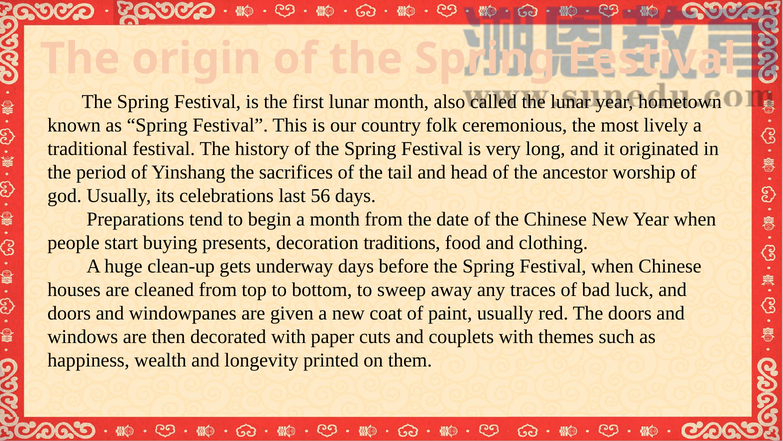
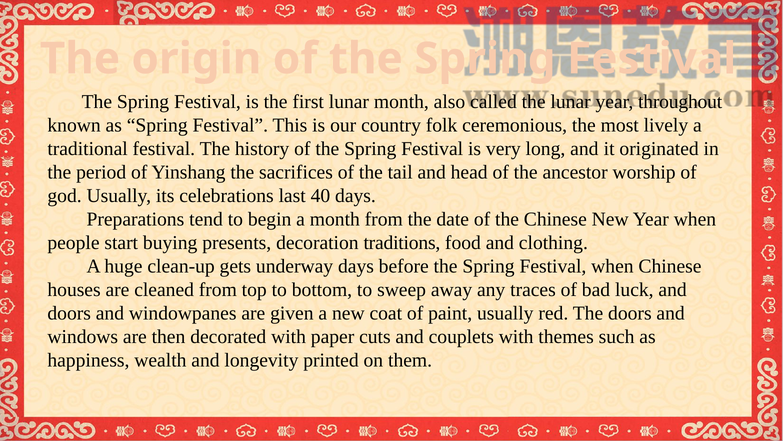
hometown: hometown -> throughout
56: 56 -> 40
